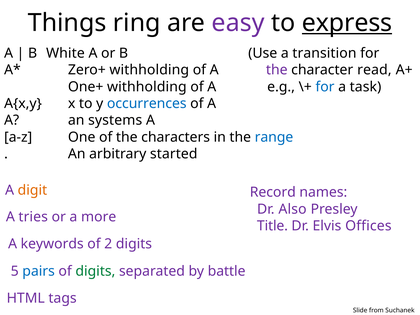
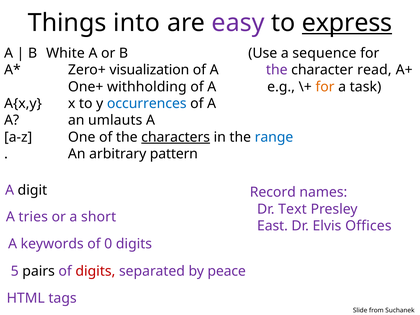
ring: ring -> into
transition: transition -> sequence
Zero+ withholding: withholding -> visualization
for at (325, 87) colour: blue -> orange
systems: systems -> umlauts
characters underline: none -> present
started: started -> pattern
digit colour: orange -> black
Also: Also -> Text
more: more -> short
Title: Title -> East
2: 2 -> 0
pairs colour: blue -> black
digits at (95, 271) colour: green -> red
battle: battle -> peace
